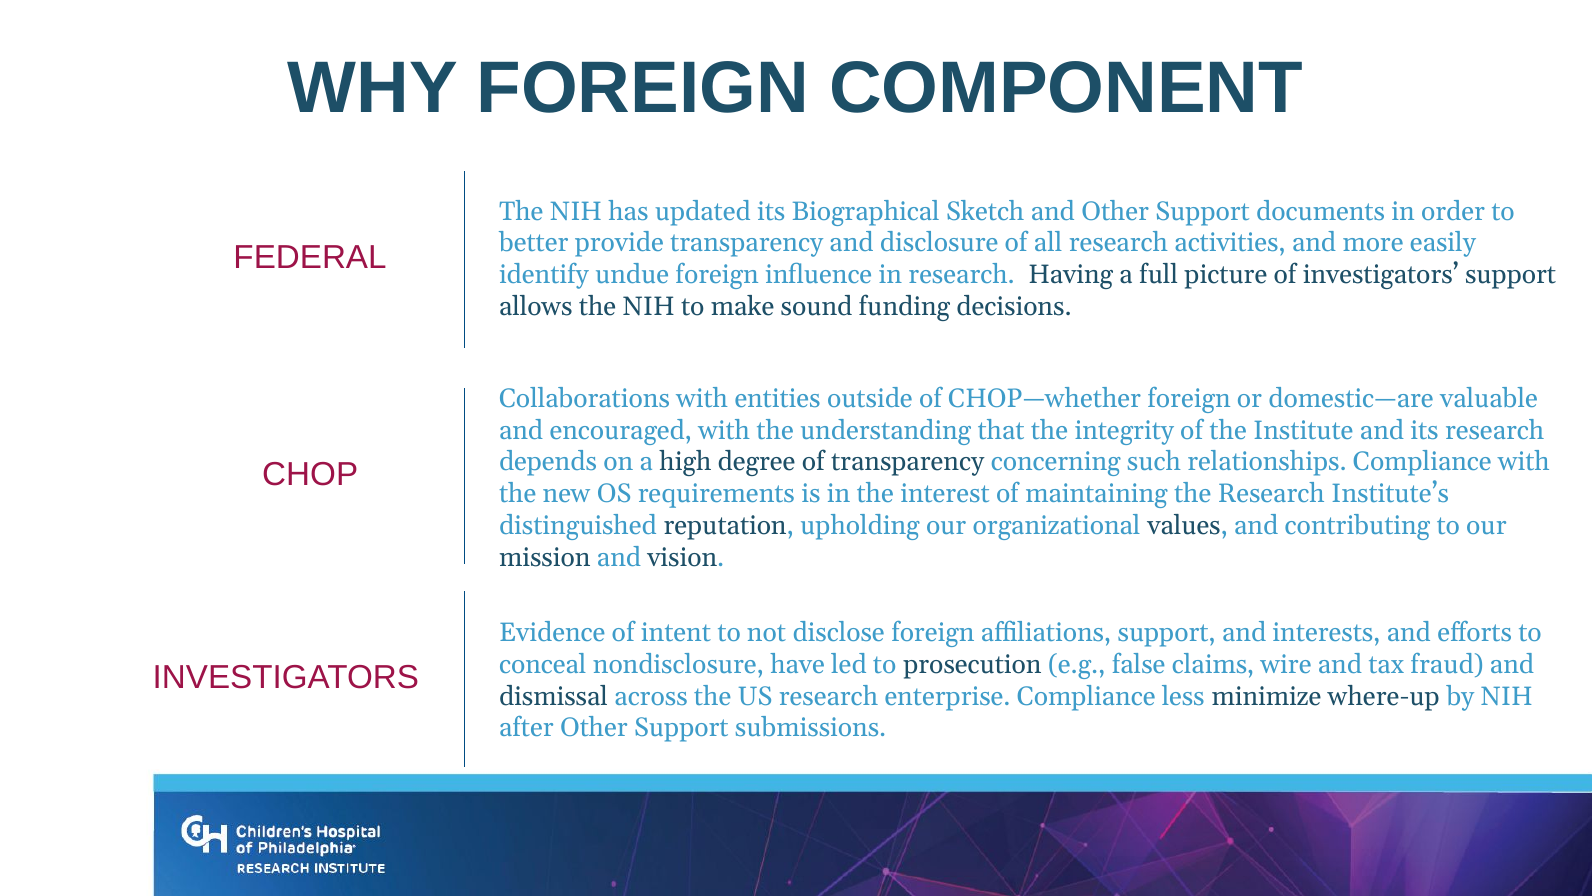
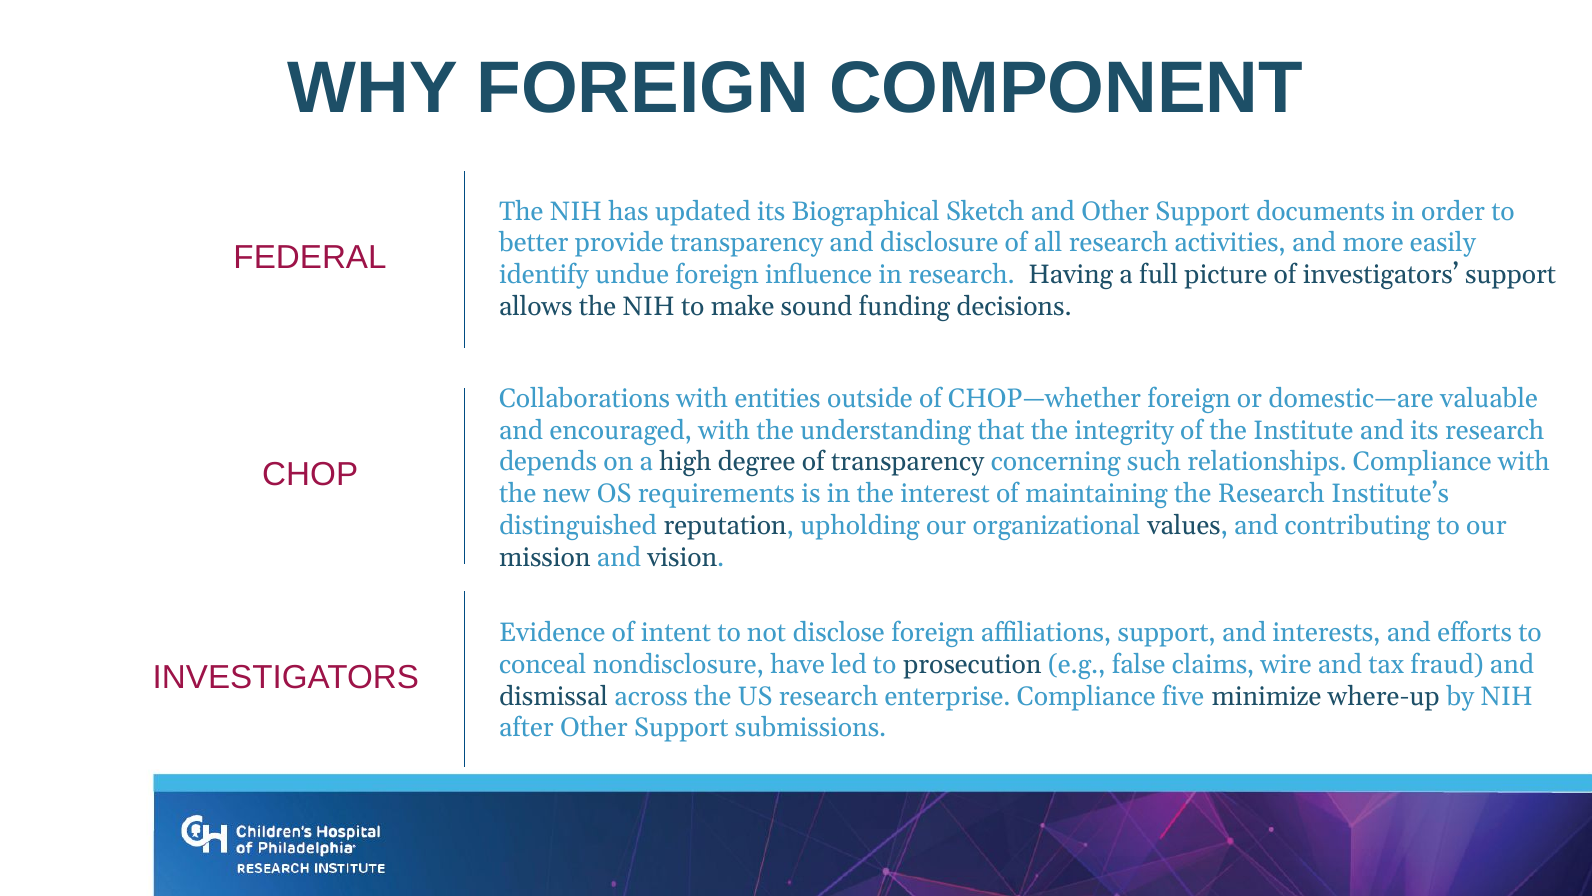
less: less -> five
